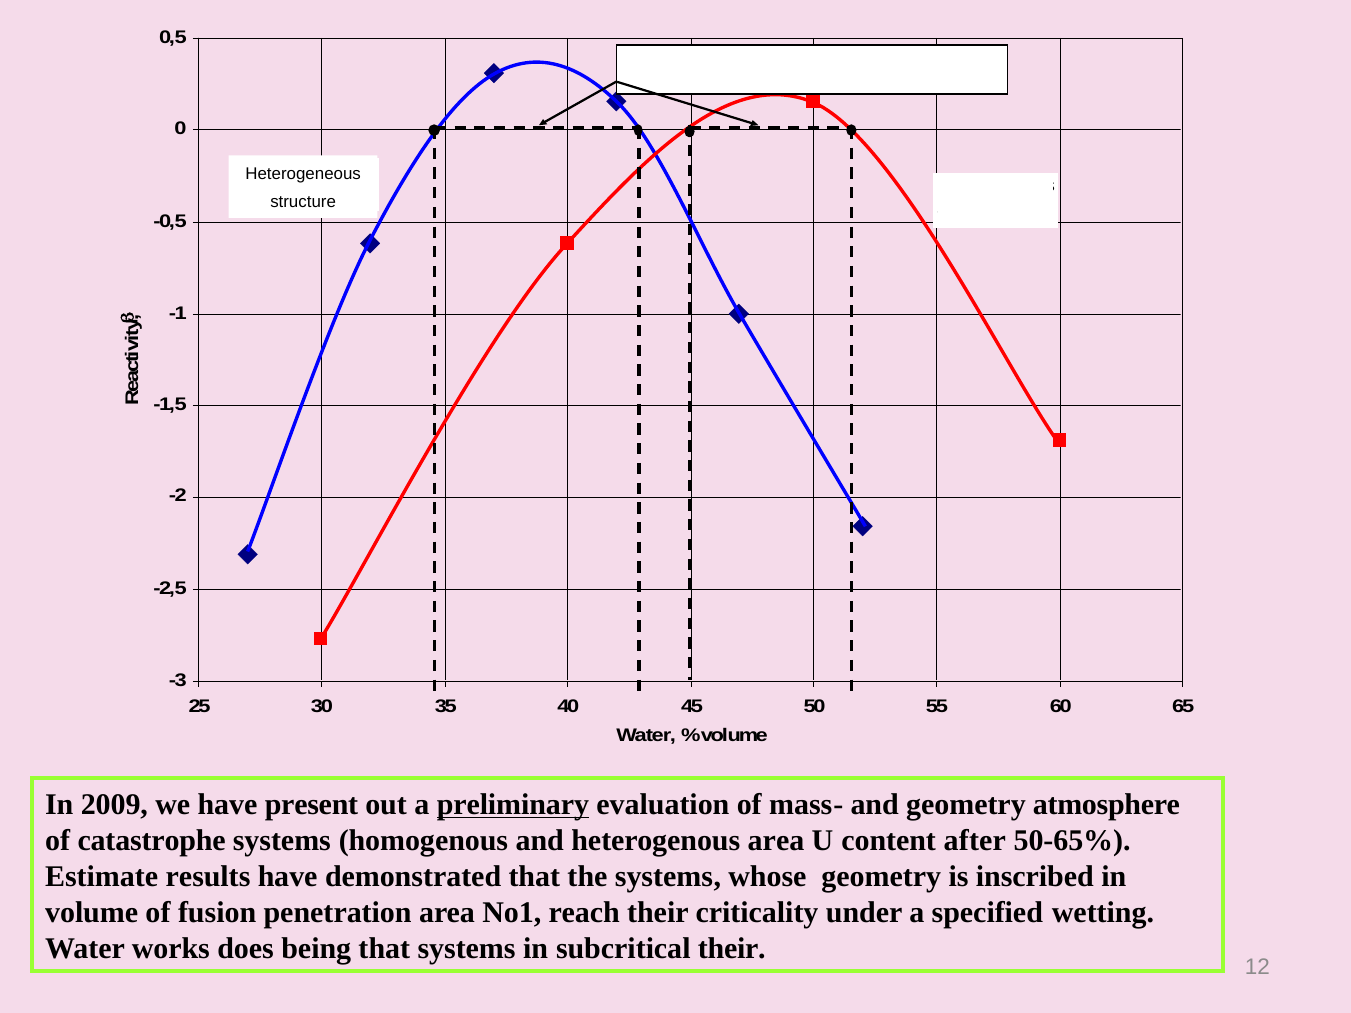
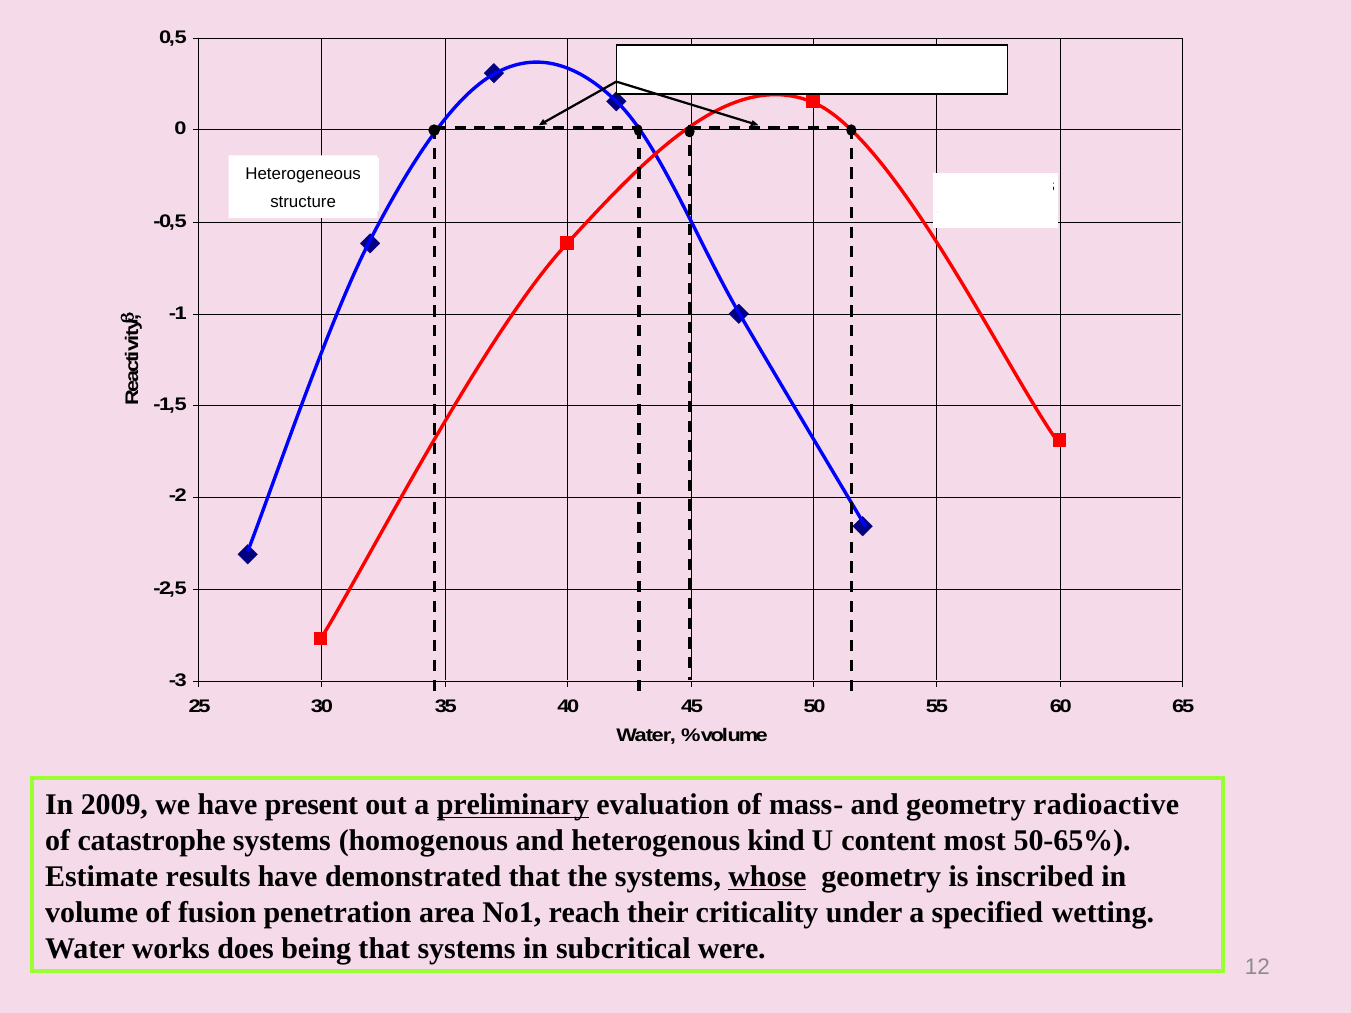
atmosphere: atmosphere -> radioactive
heterogenous area: area -> kind
after: after -> most
whose underline: none -> present
subcritical their: their -> were
